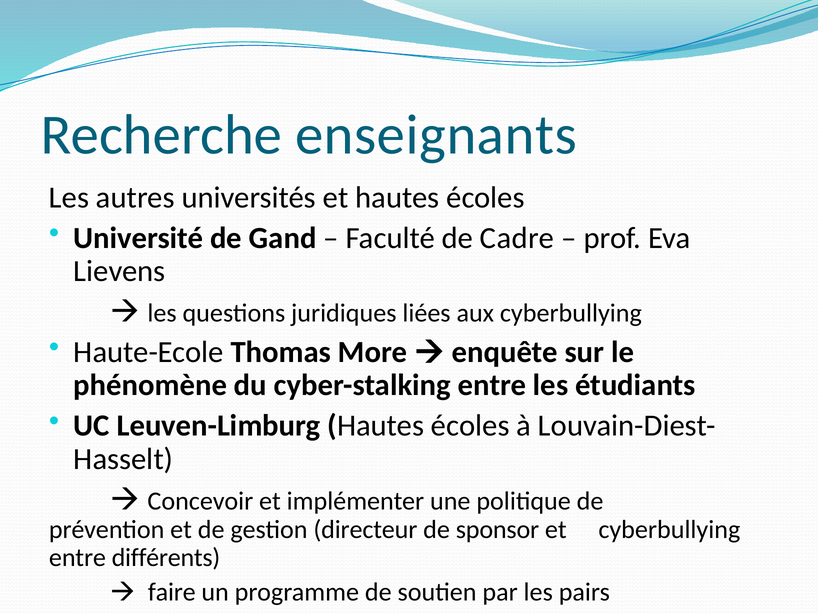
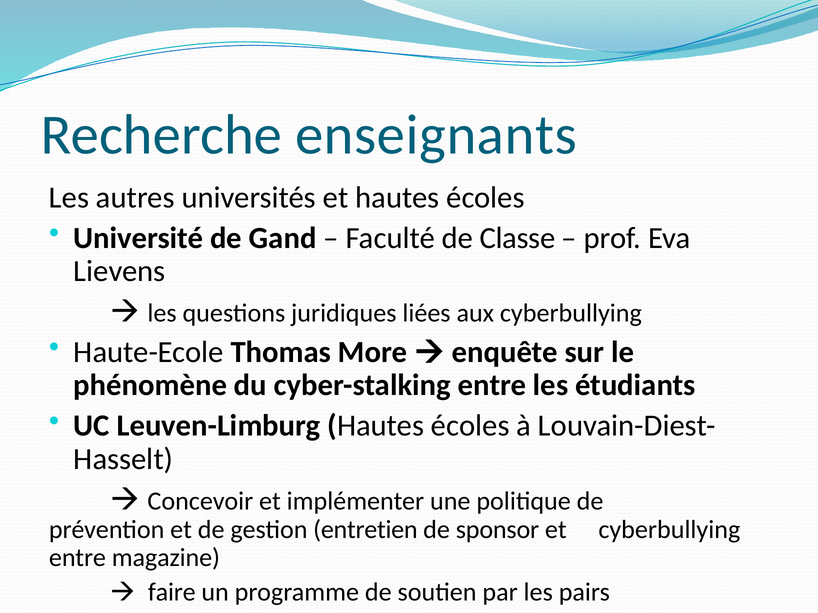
Cadre: Cadre -> Classe
directeur: directeur -> entretien
différents: différents -> magazine
